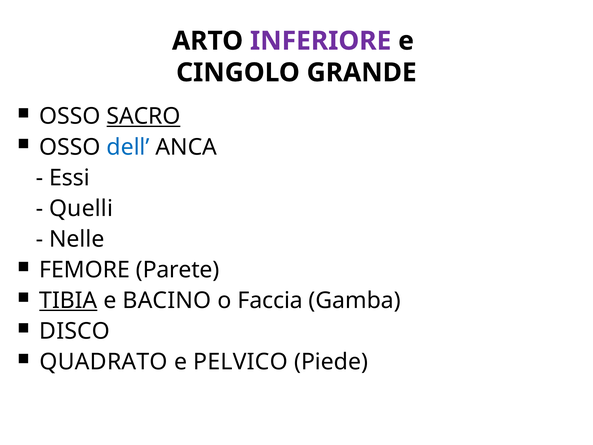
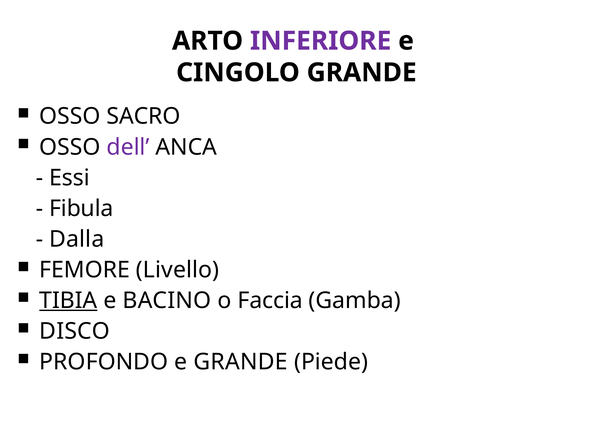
SACRO underline: present -> none
dell colour: blue -> purple
Quelli: Quelli -> Fibula
Nelle: Nelle -> Dalla
Parete: Parete -> Livello
QUADRATO: QUADRATO -> PROFONDO
e PELVICO: PELVICO -> GRANDE
